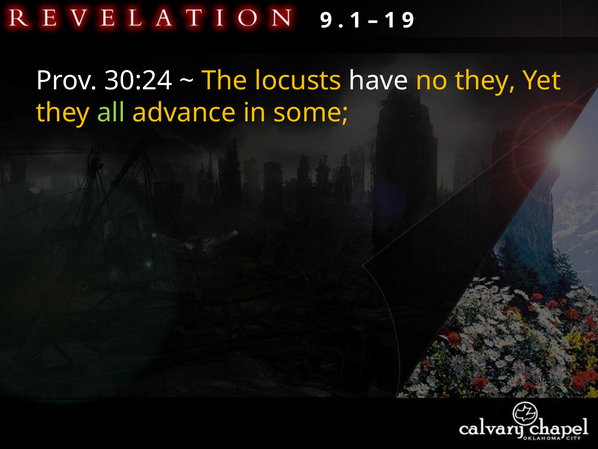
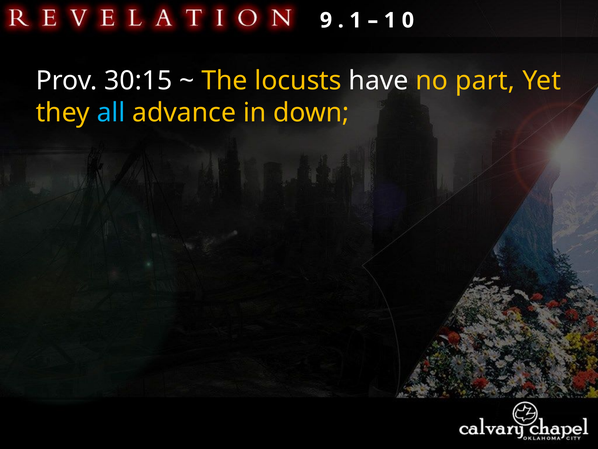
1 9: 9 -> 0
30:24: 30:24 -> 30:15
no they: they -> part
all colour: light green -> light blue
some: some -> down
